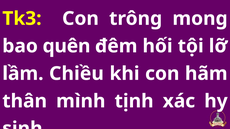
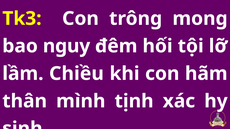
quên: quên -> nguy
